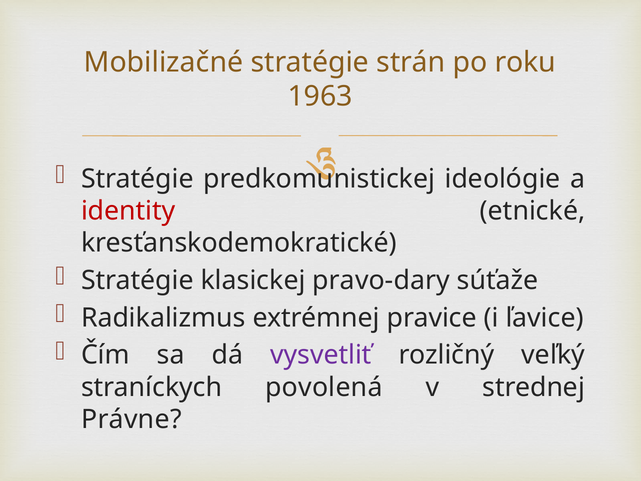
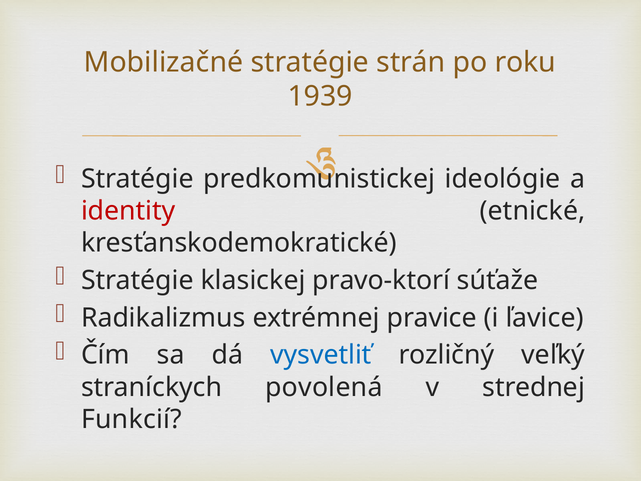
1963: 1963 -> 1939
pravo-dary: pravo-dary -> pravo-ktorí
vysvetliť colour: purple -> blue
Právne: Právne -> Funkcií
